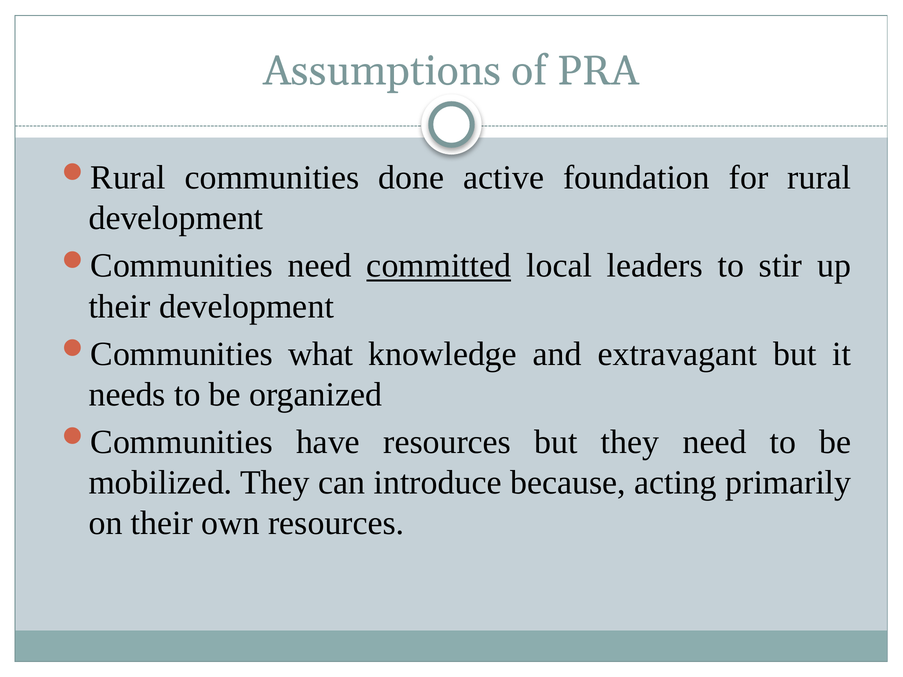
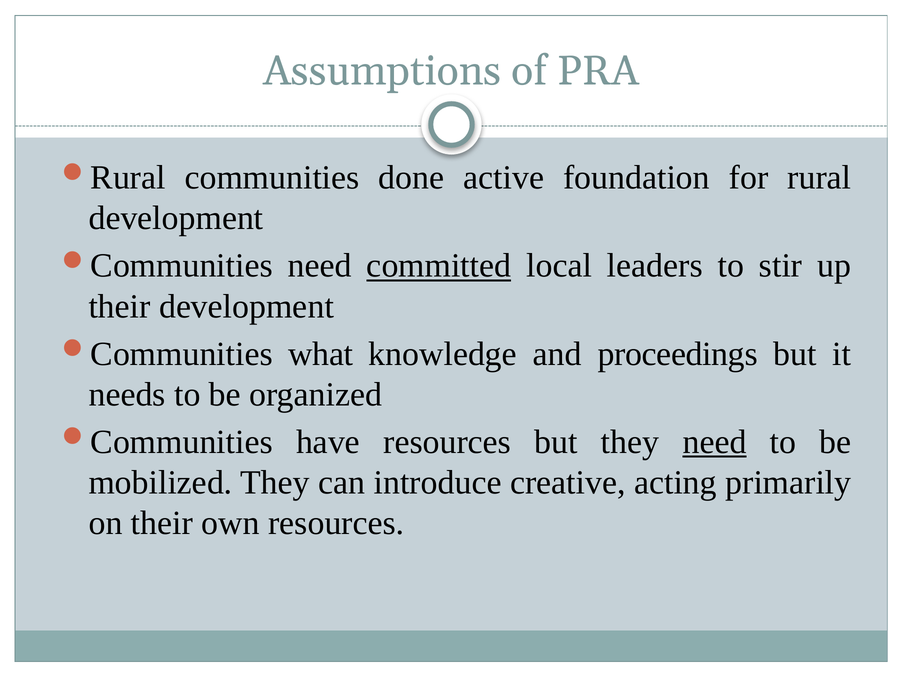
extravagant: extravagant -> proceedings
need at (715, 442) underline: none -> present
because: because -> creative
